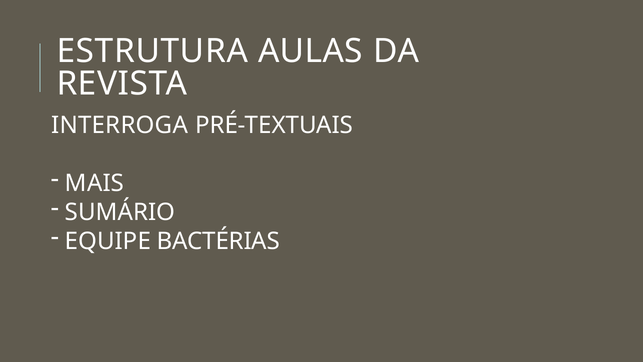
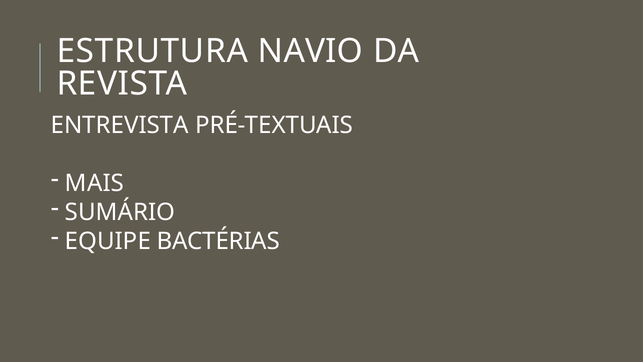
AULAS: AULAS -> NAVIO
INTERROGA: INTERROGA -> ENTREVISTA
